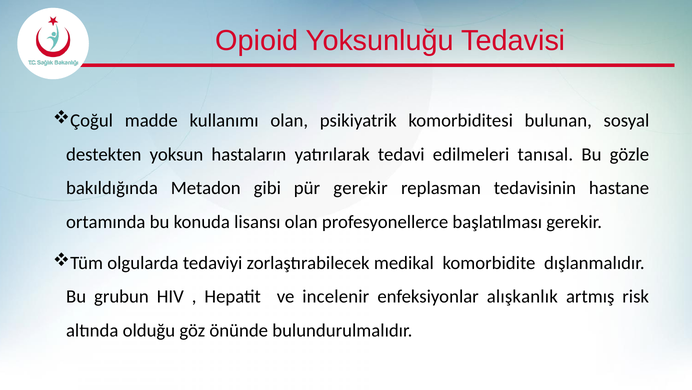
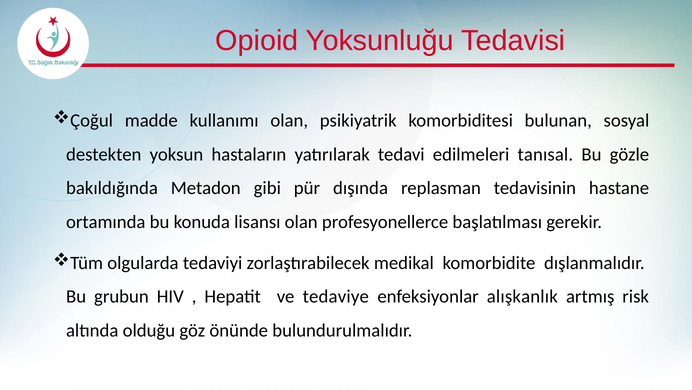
pür gerekir: gerekir -> dışında
incelenir: incelenir -> tedaviye
